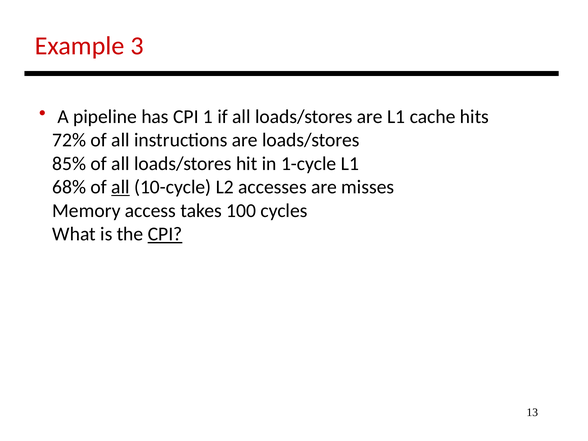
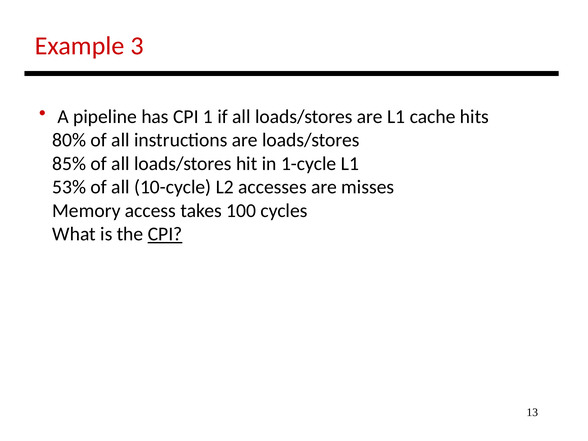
72%: 72% -> 80%
68%: 68% -> 53%
all at (120, 187) underline: present -> none
